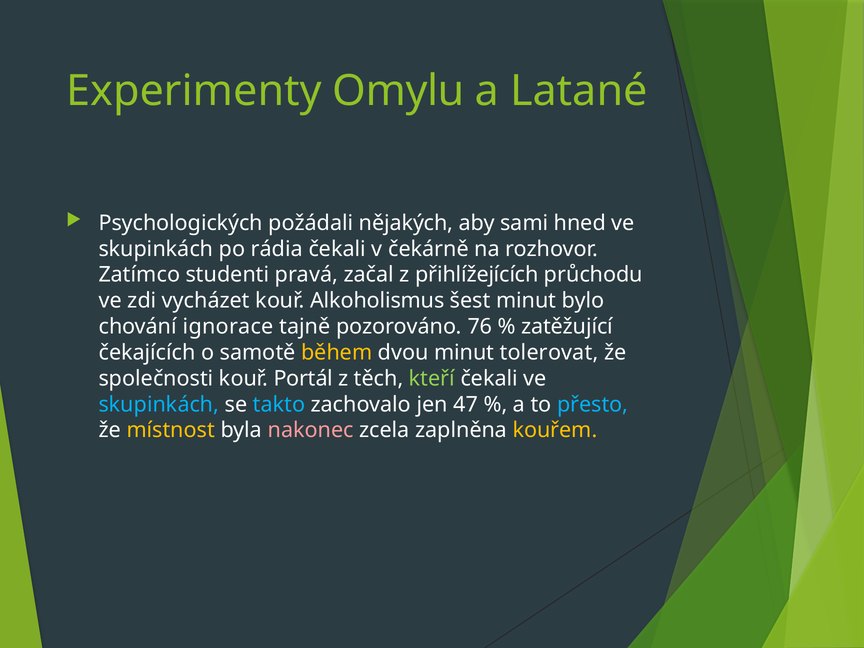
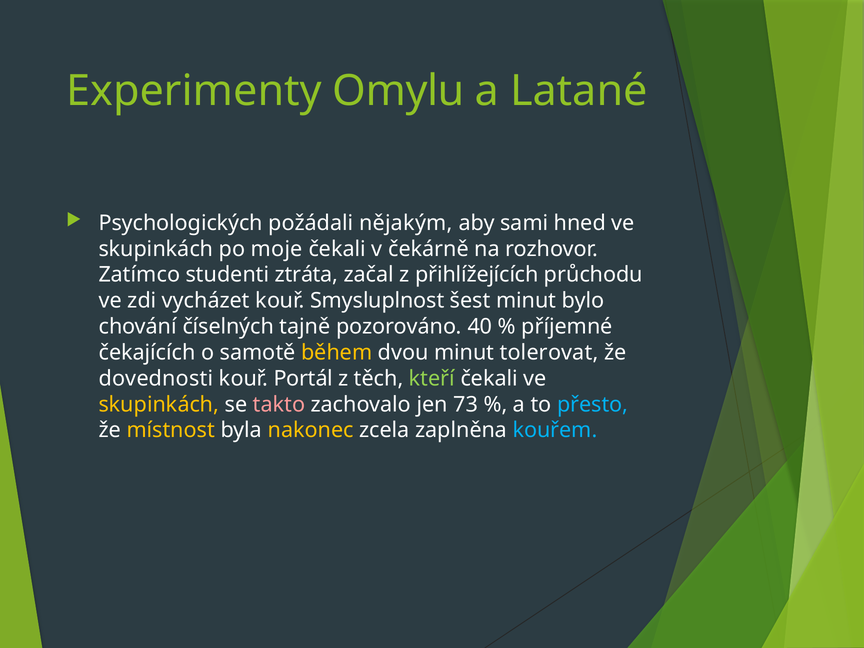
nějakých: nějakých -> nějakým
rádia: rádia -> moje
pravá: pravá -> ztráta
Alkoholismus: Alkoholismus -> Smysluplnost
ignorace: ignorace -> číselných
76: 76 -> 40
zatěžující: zatěžující -> příjemné
společnosti: společnosti -> dovednosti
skupinkách at (159, 404) colour: light blue -> yellow
takto colour: light blue -> pink
47: 47 -> 73
nakonec colour: pink -> yellow
kouřem colour: yellow -> light blue
